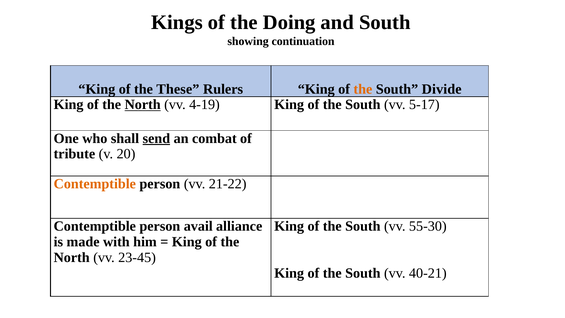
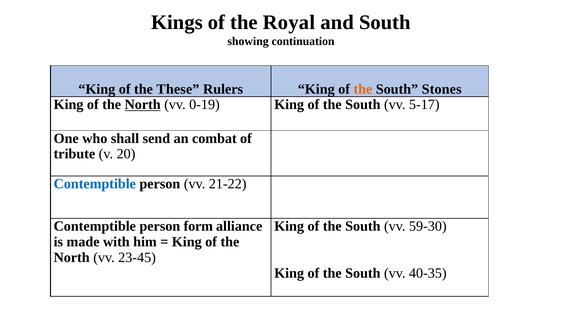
Doing: Doing -> Royal
Divide: Divide -> Stones
4-19: 4-19 -> 0-19
send underline: present -> none
Contemptible at (95, 184) colour: orange -> blue
avail: avail -> form
55-30: 55-30 -> 59-30
40-21: 40-21 -> 40-35
